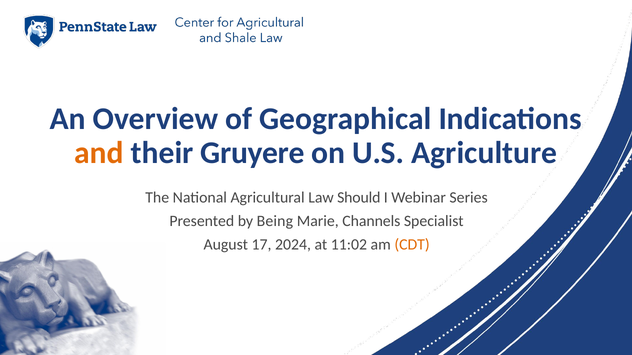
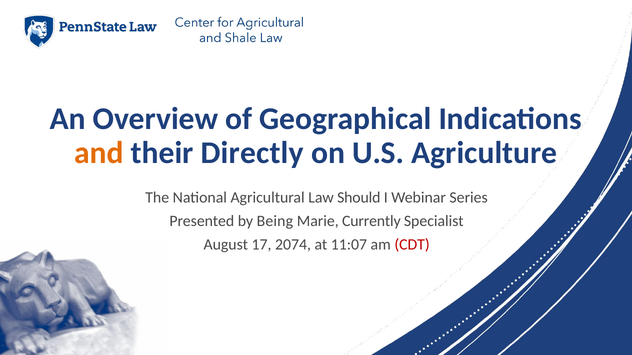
Gruyere: Gruyere -> Directly
Channels: Channels -> Currently
2024: 2024 -> 2074
11:02: 11:02 -> 11:07
CDT colour: orange -> red
